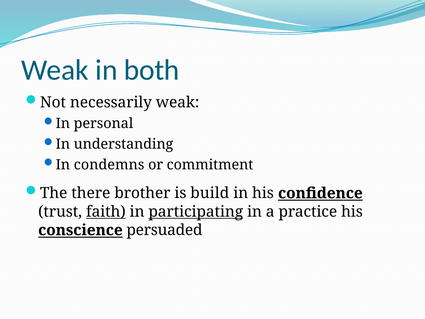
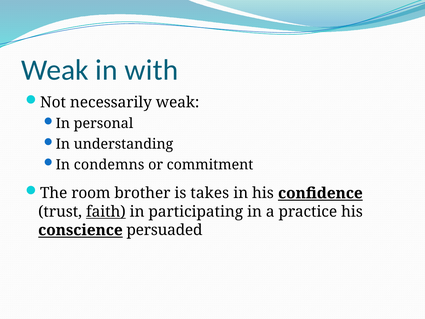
both: both -> with
there: there -> room
build: build -> takes
participating underline: present -> none
